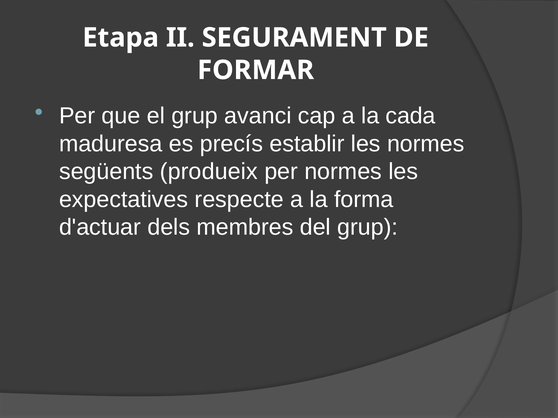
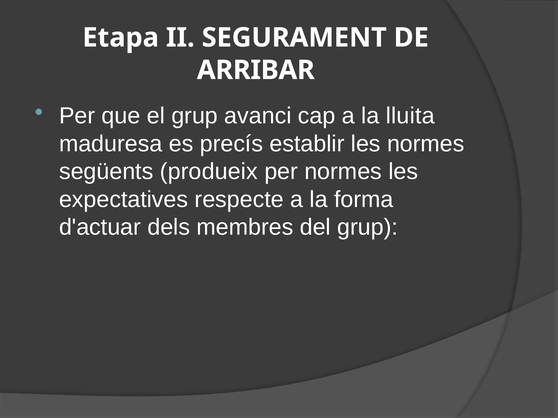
FORMAR: FORMAR -> ARRIBAR
cada: cada -> lluita
